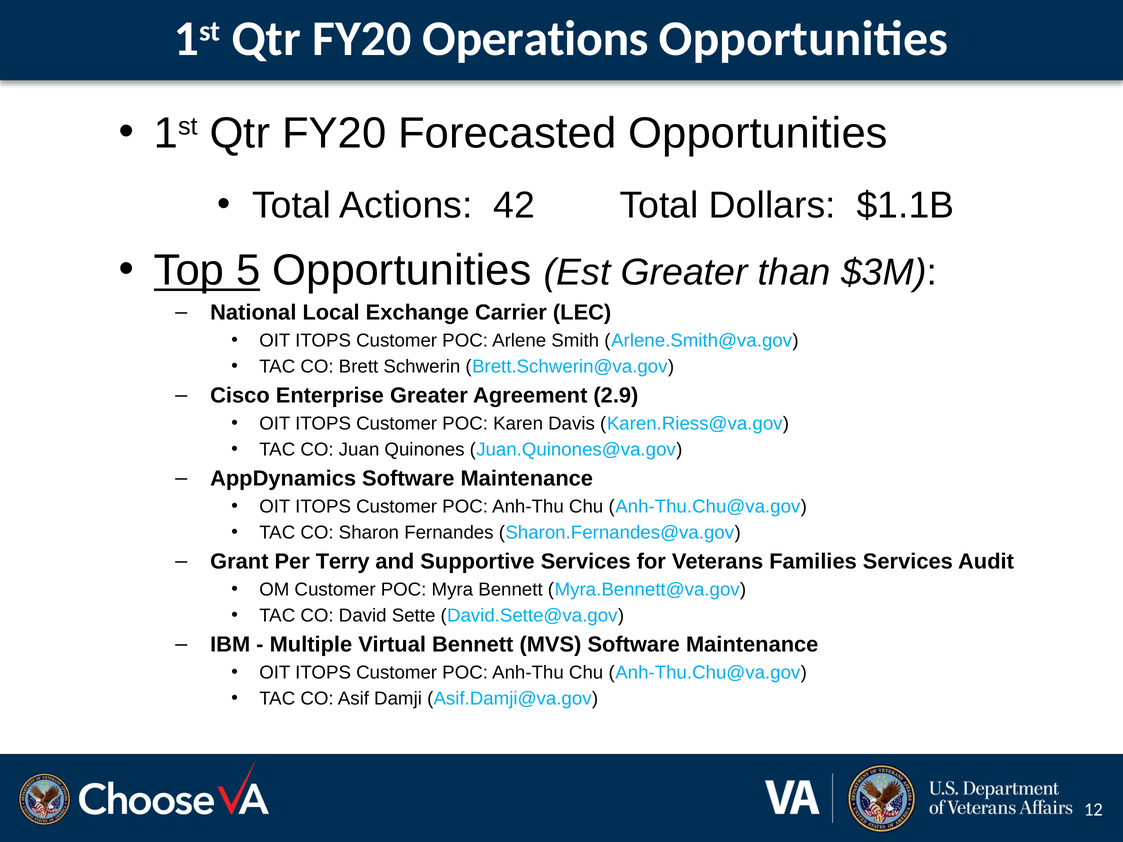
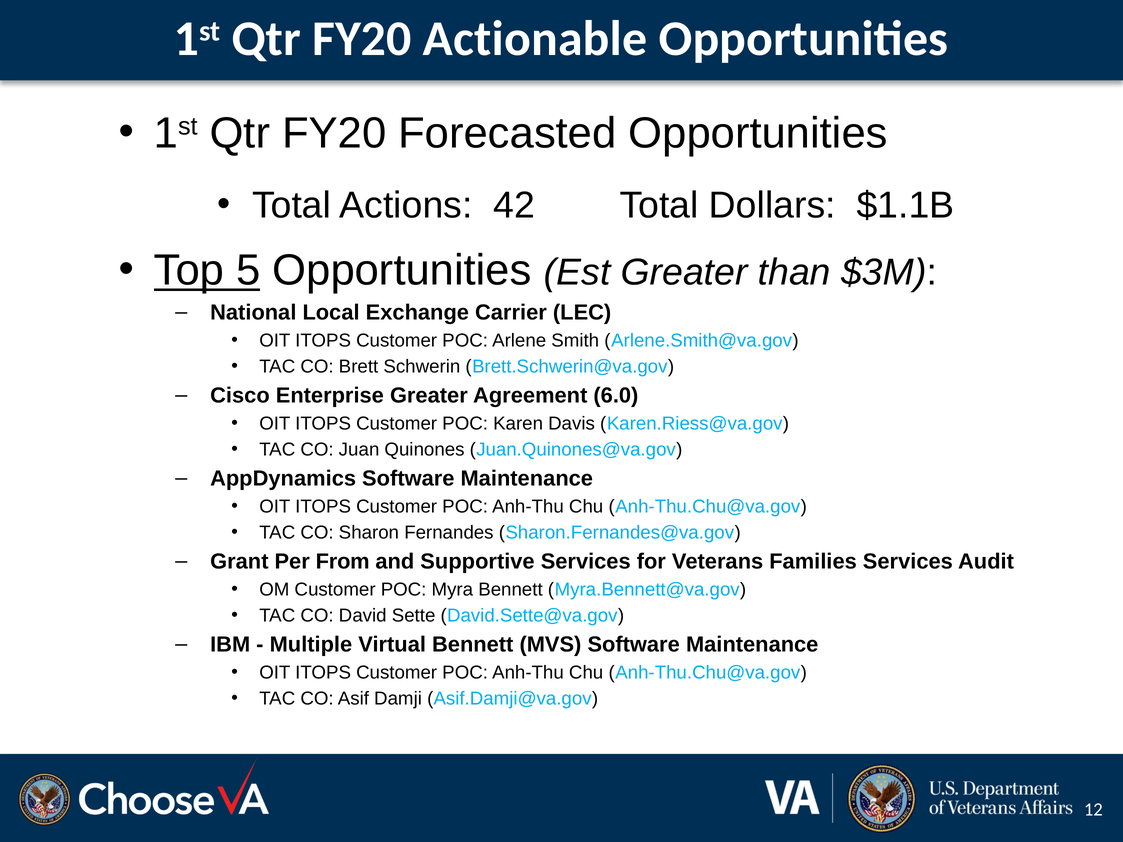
Operations: Operations -> Actionable
2.9: 2.9 -> 6.0
Terry: Terry -> From
